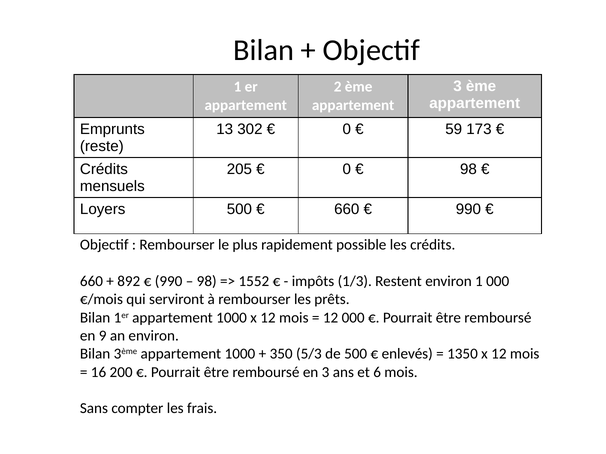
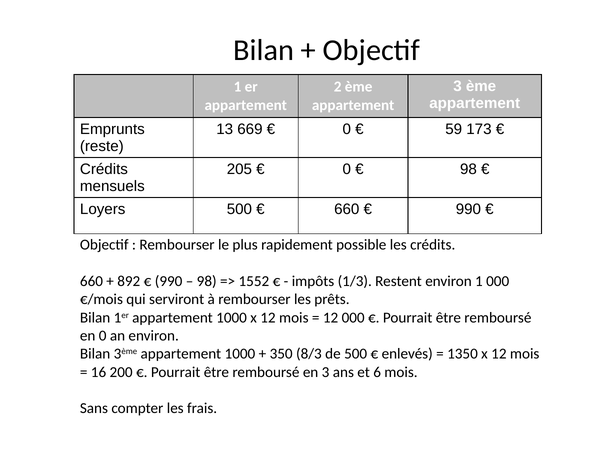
302: 302 -> 669
en 9: 9 -> 0
5/3: 5/3 -> 8/3
